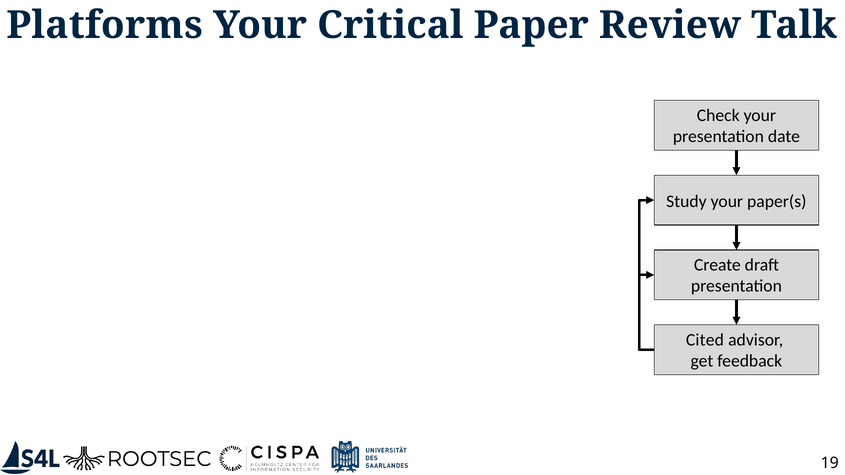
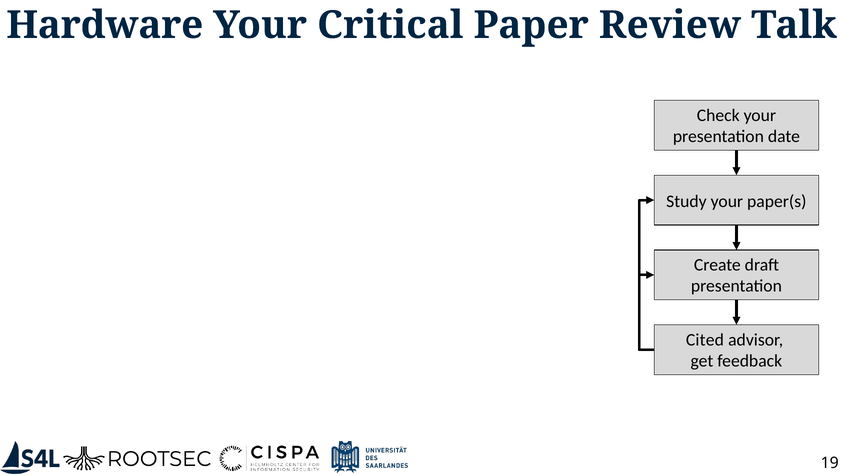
Platforms: Platforms -> Hardware
